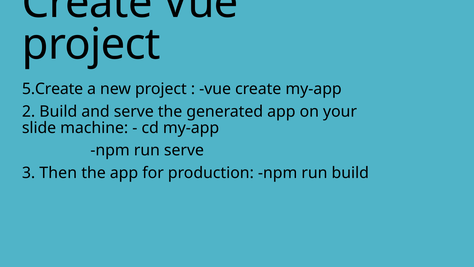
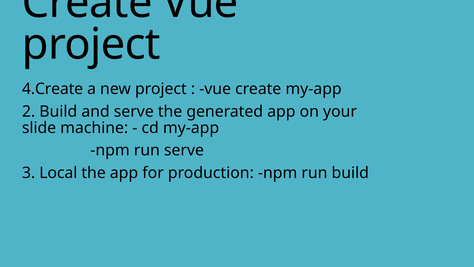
5.Create: 5.Create -> 4.Create
Then: Then -> Local
